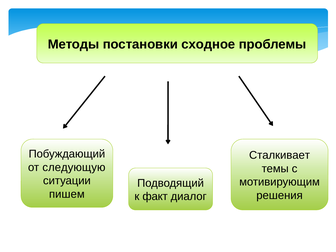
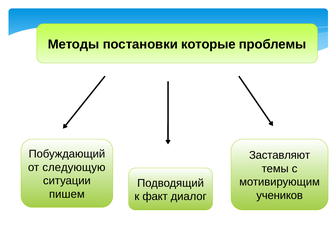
сходное: сходное -> которые
Сталкивает: Сталкивает -> Заставляют
решения: решения -> учеников
